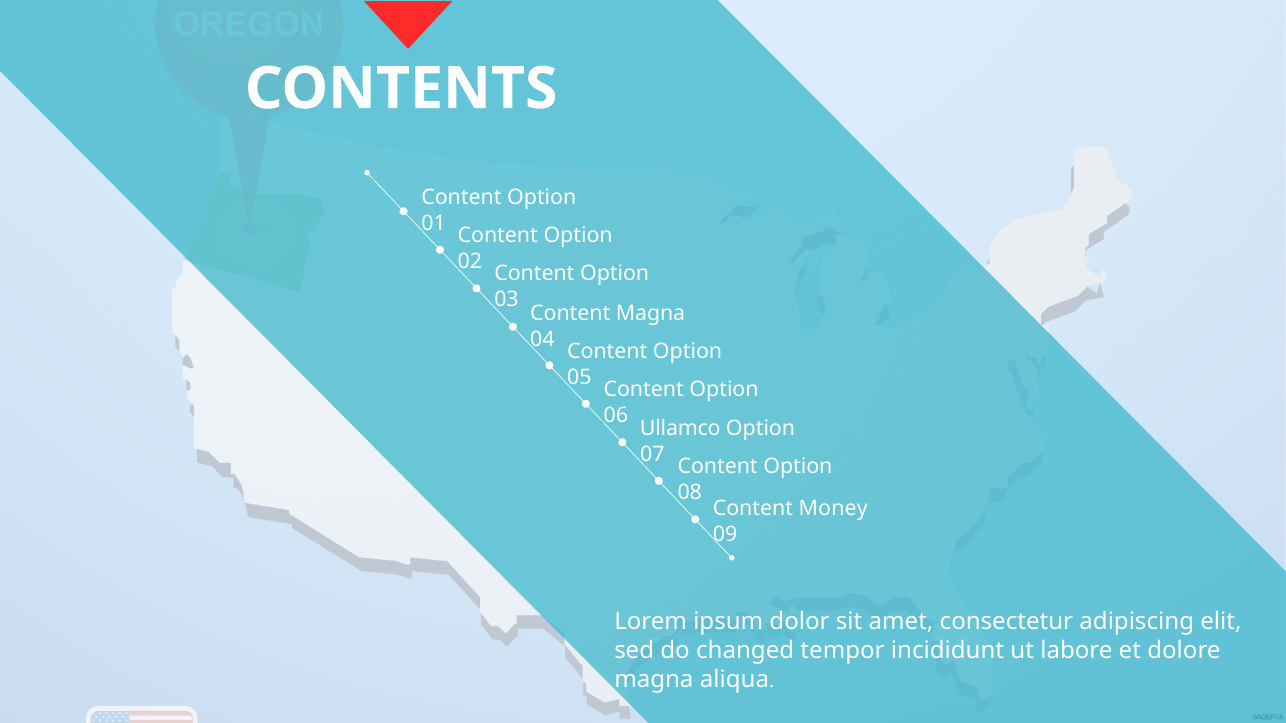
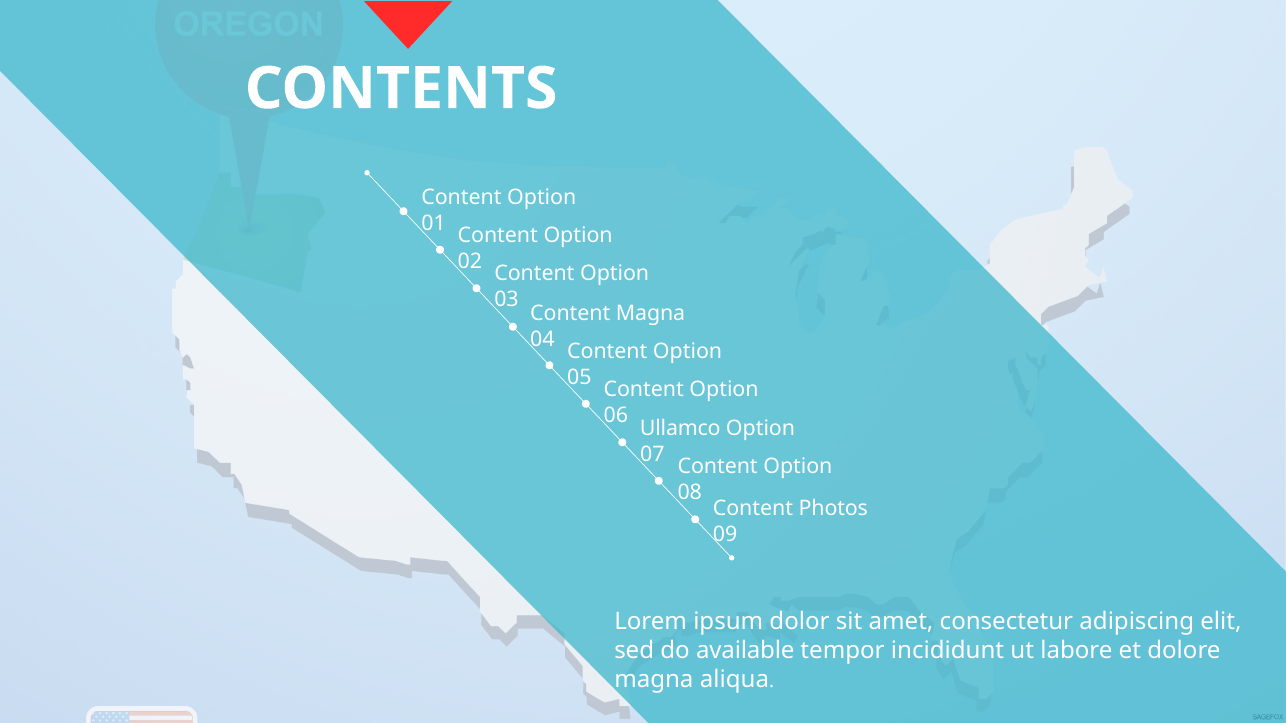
Money: Money -> Photos
changed: changed -> available
